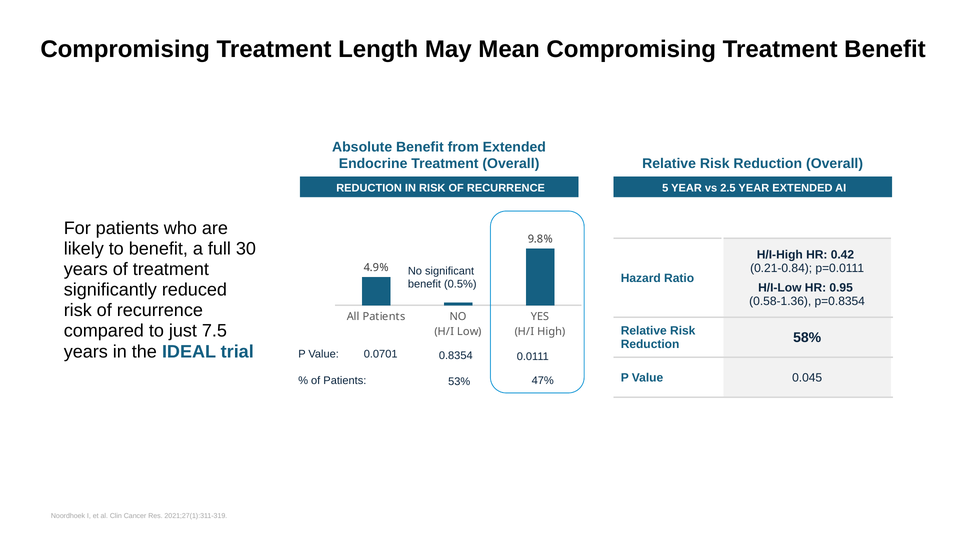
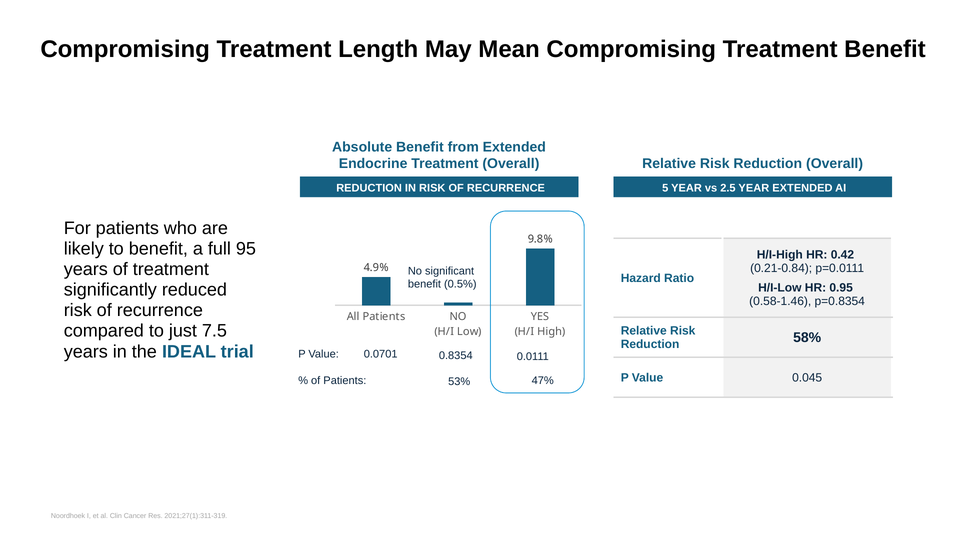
30: 30 -> 95
0.58-1.36: 0.58-1.36 -> 0.58-1.46
